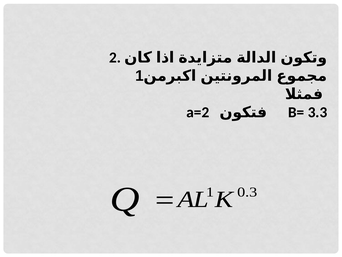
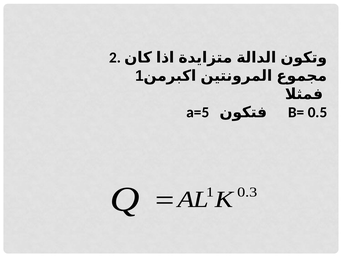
a=2: a=2 -> a=5
3.3: 3.3 -> 0.5
